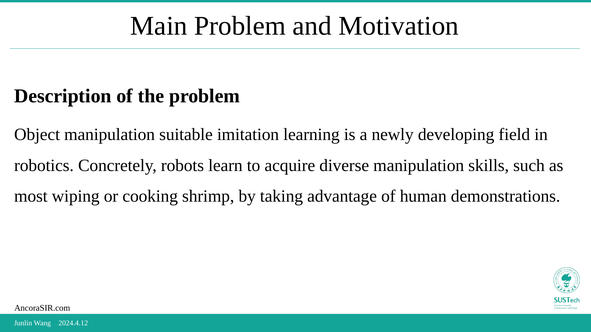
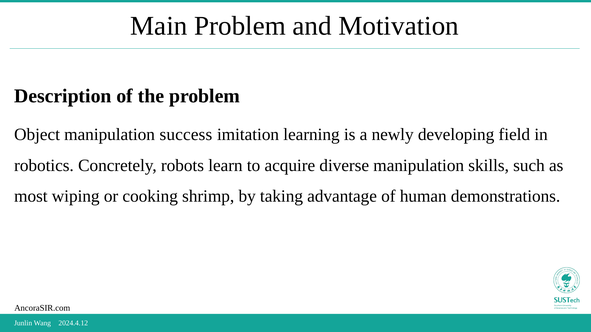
suitable: suitable -> success
